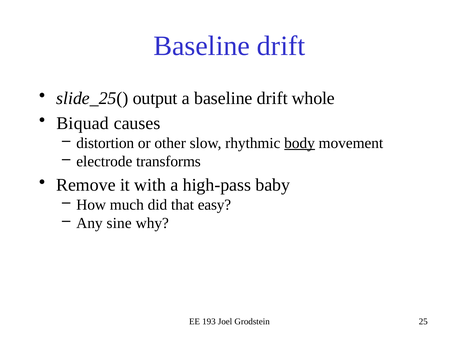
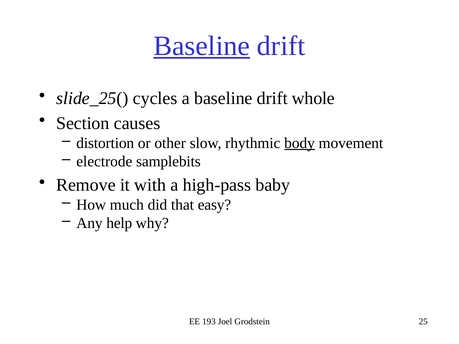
Baseline at (202, 46) underline: none -> present
output: output -> cycles
Biquad: Biquad -> Section
transforms: transforms -> samplebits
sine: sine -> help
